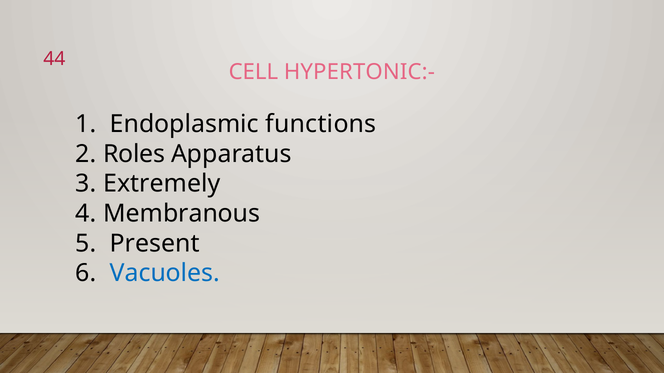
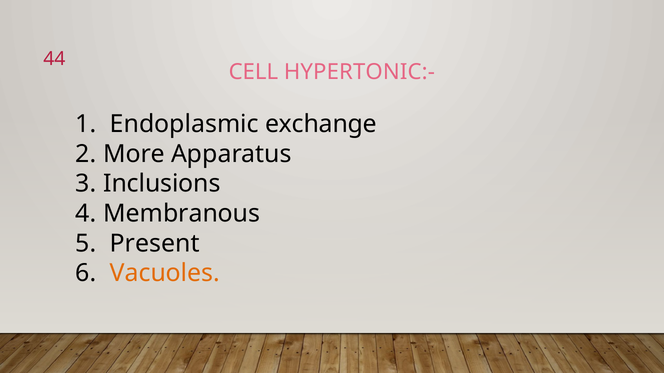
functions: functions -> exchange
Roles: Roles -> More
Extremely: Extremely -> Inclusions
Vacuoles colour: blue -> orange
